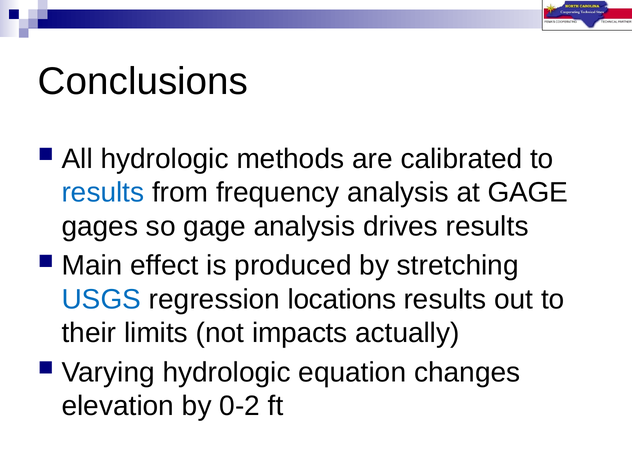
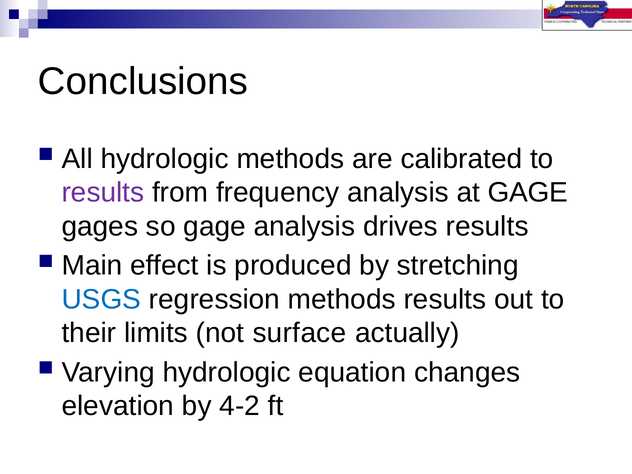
results at (103, 193) colour: blue -> purple
regression locations: locations -> methods
impacts: impacts -> surface
0-2: 0-2 -> 4-2
